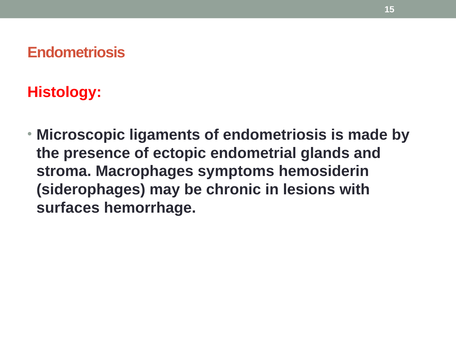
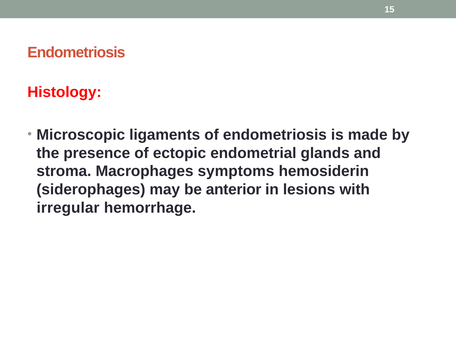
chronic: chronic -> anterior
surfaces: surfaces -> irregular
